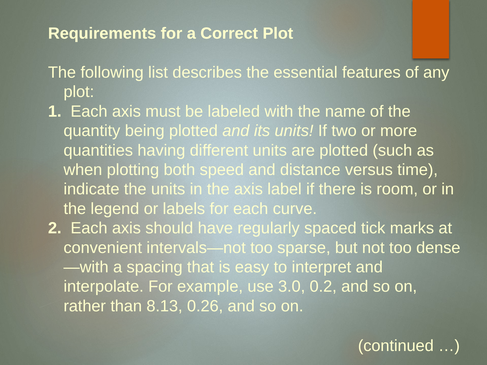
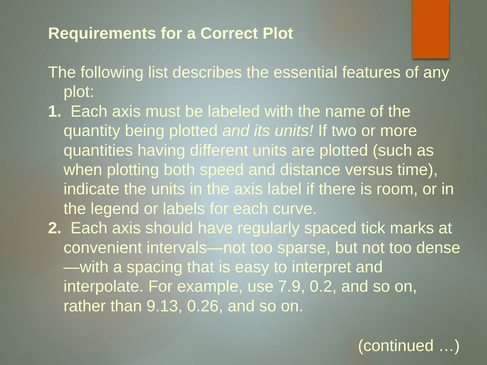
3.0: 3.0 -> 7.9
8.13: 8.13 -> 9.13
